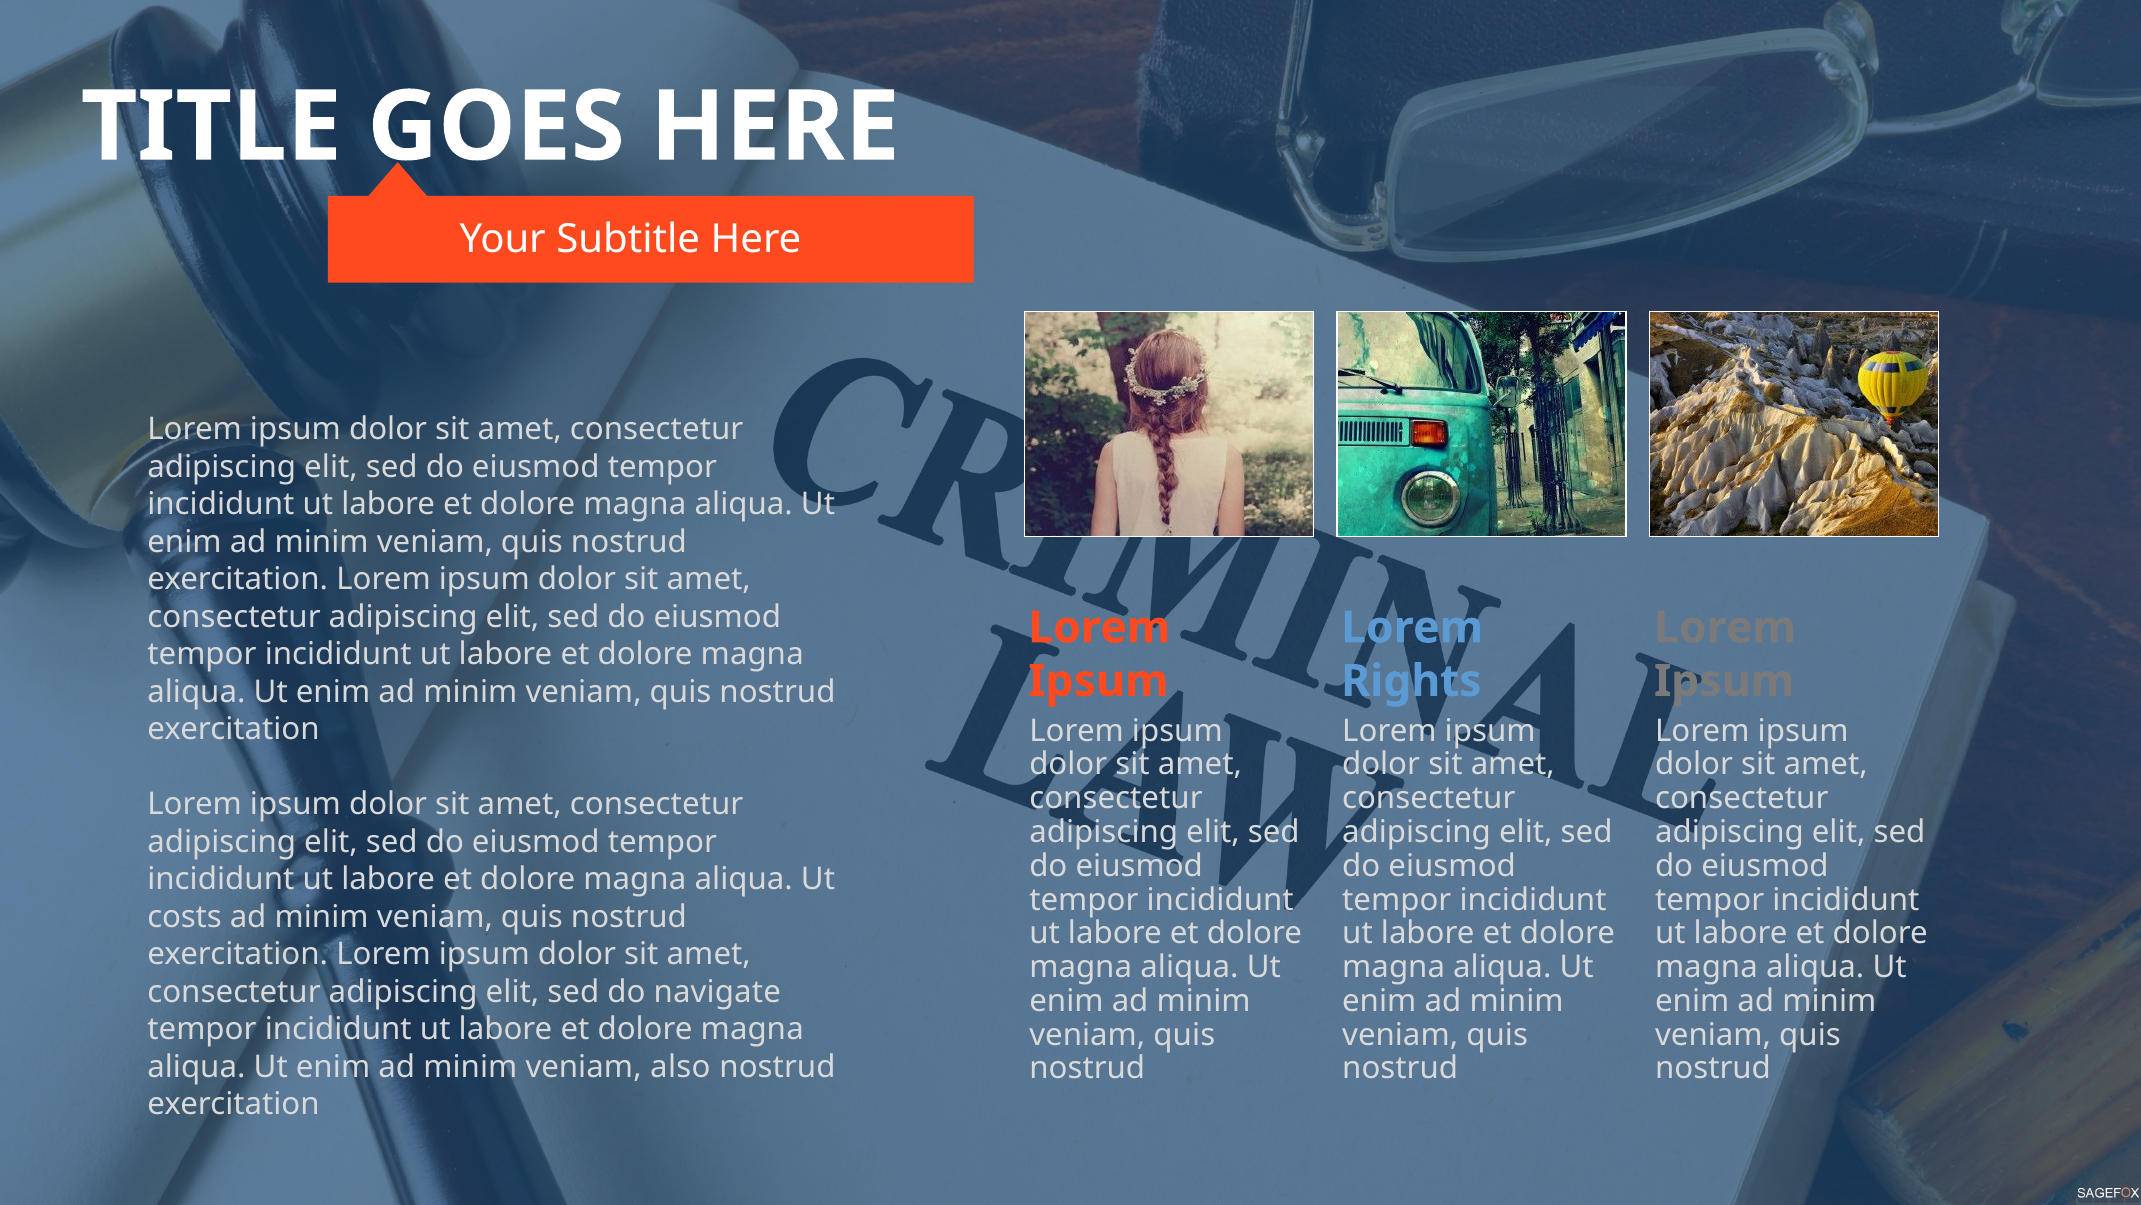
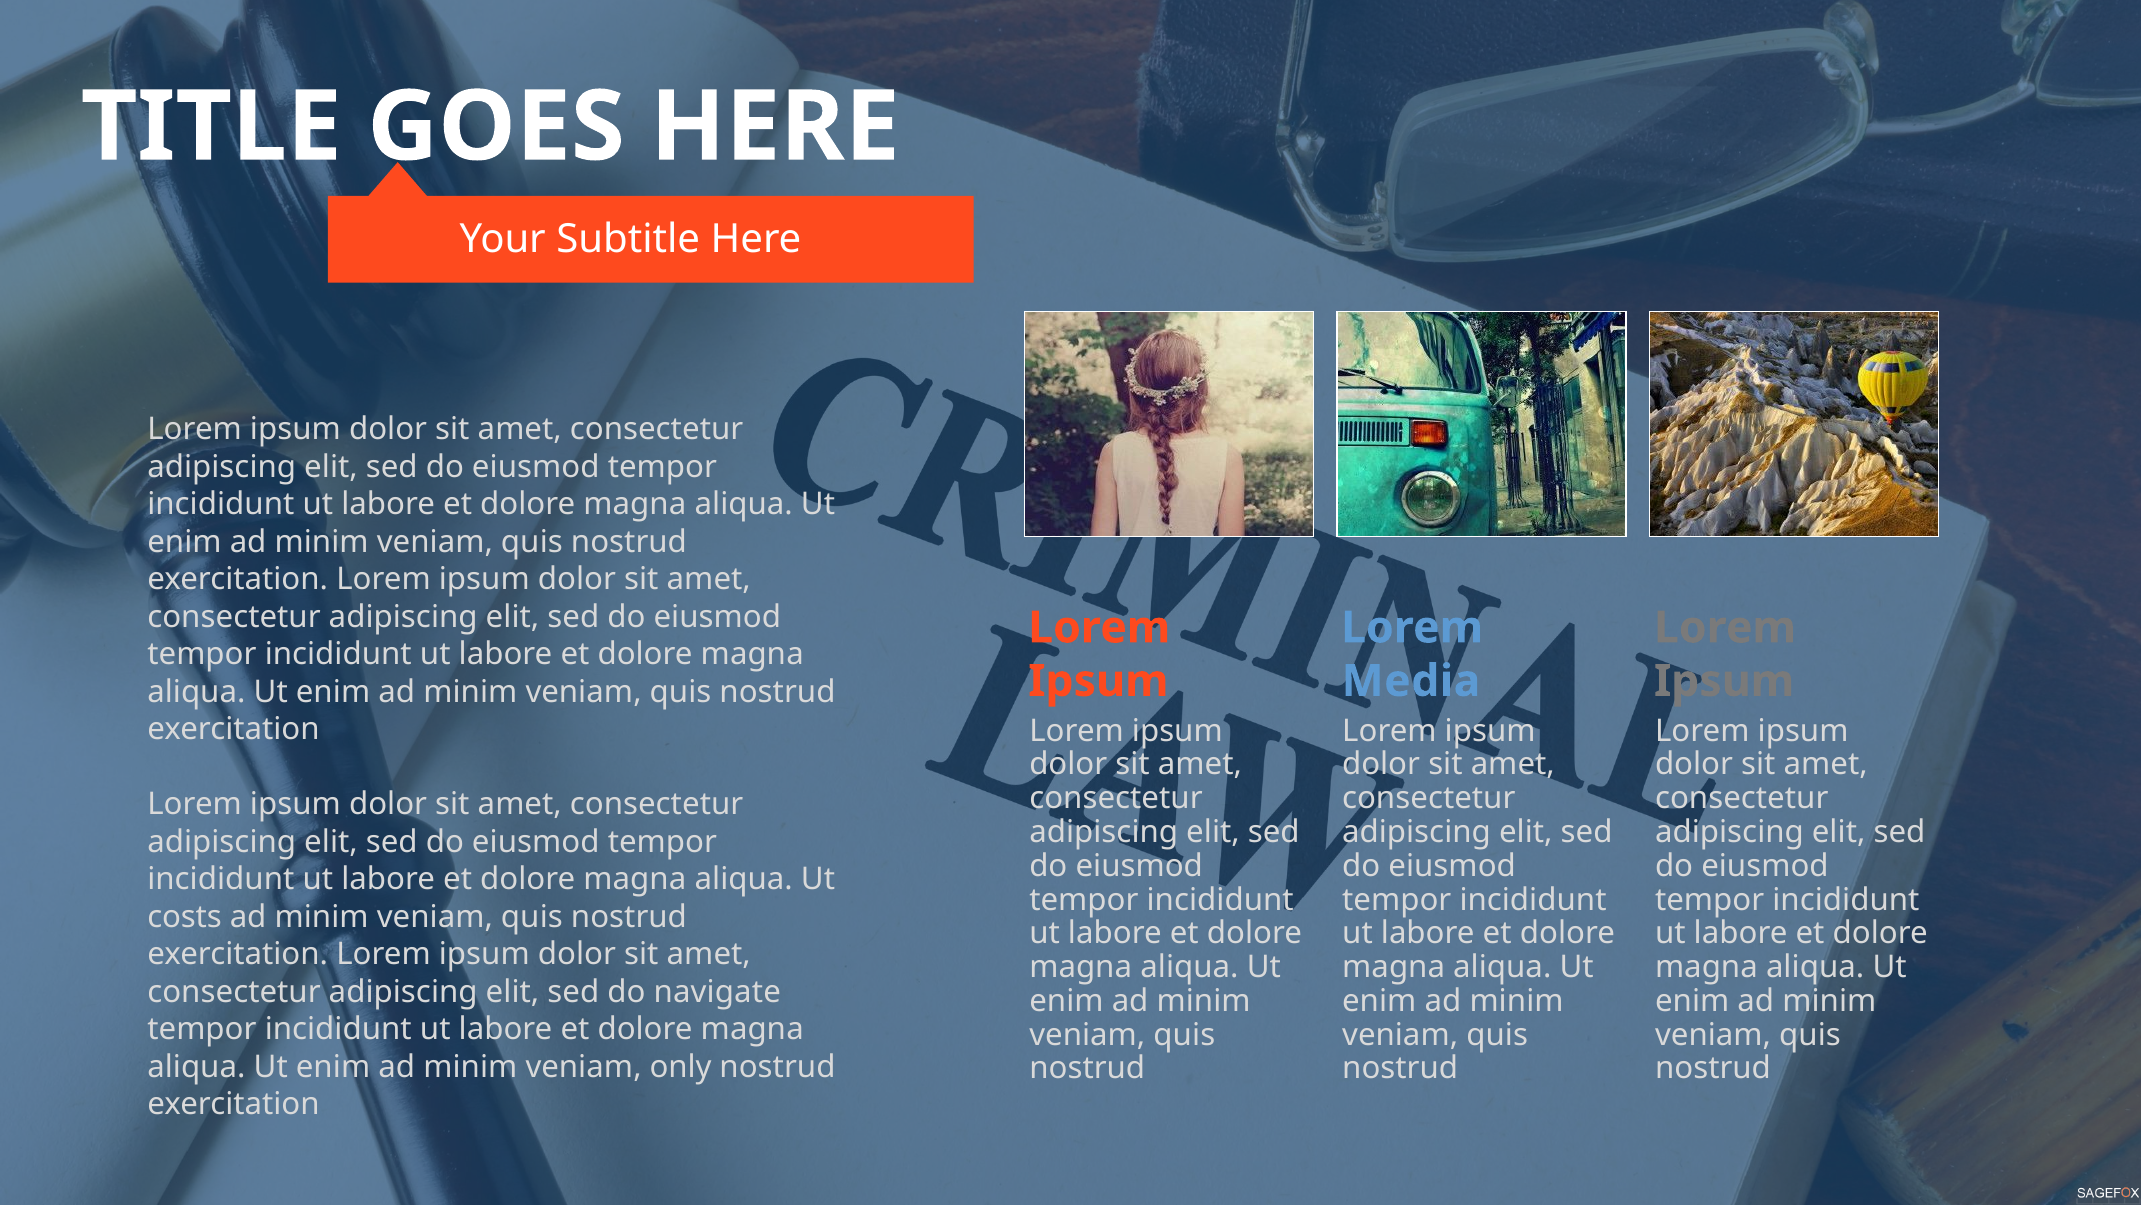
Rights: Rights -> Media
also: also -> only
